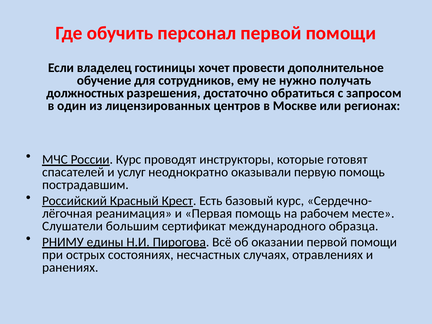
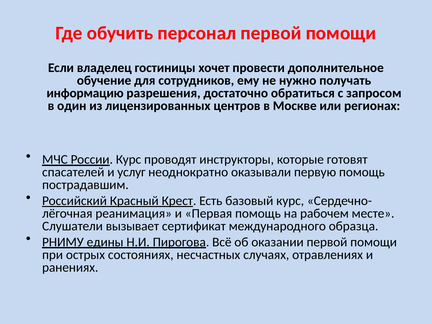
должностных: должностных -> информацию
большим: большим -> вызывает
